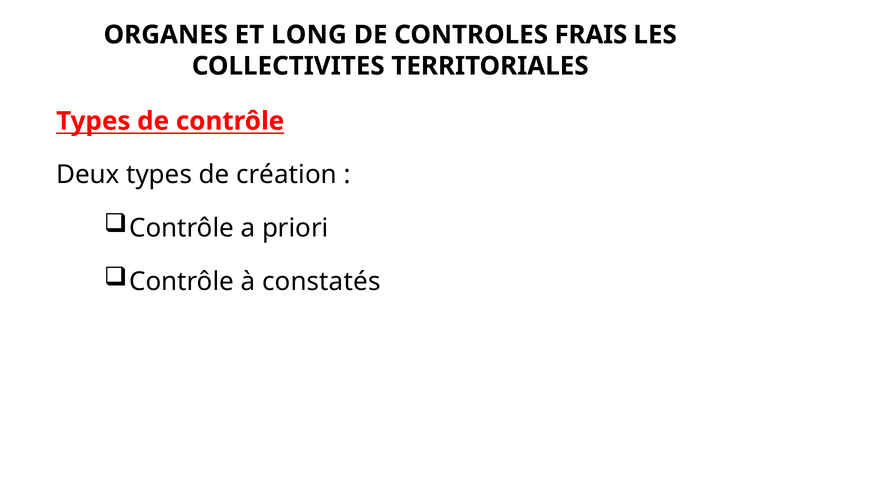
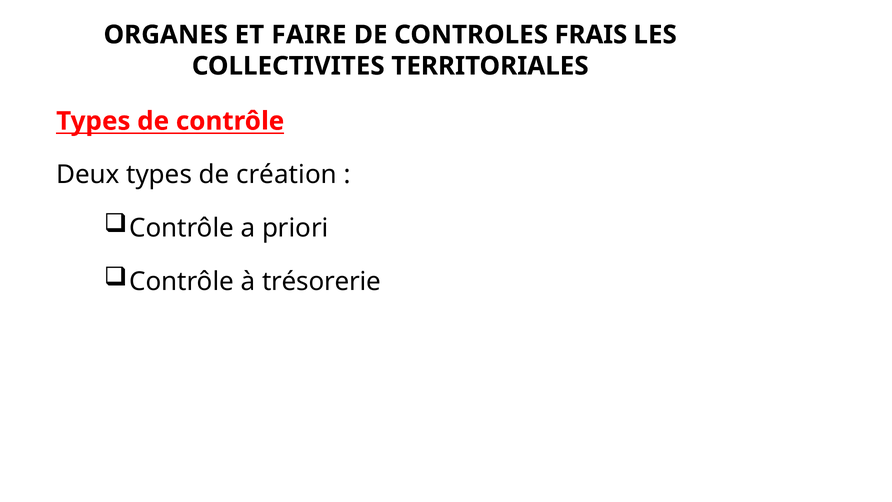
LONG: LONG -> FAIRE
constatés: constatés -> trésorerie
